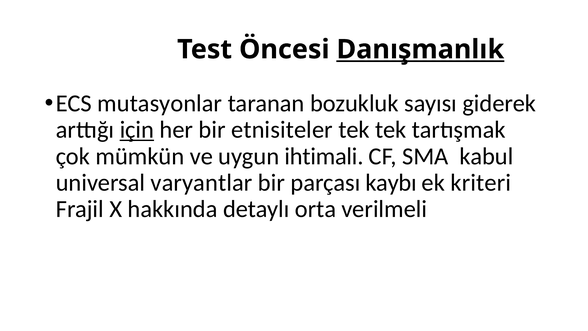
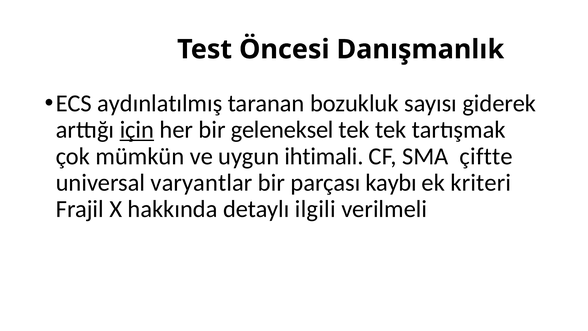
Danışmanlık underline: present -> none
mutasyonlar: mutasyonlar -> aydınlatılmış
etnisiteler: etnisiteler -> geleneksel
kabul: kabul -> çiftte
orta: orta -> ilgili
